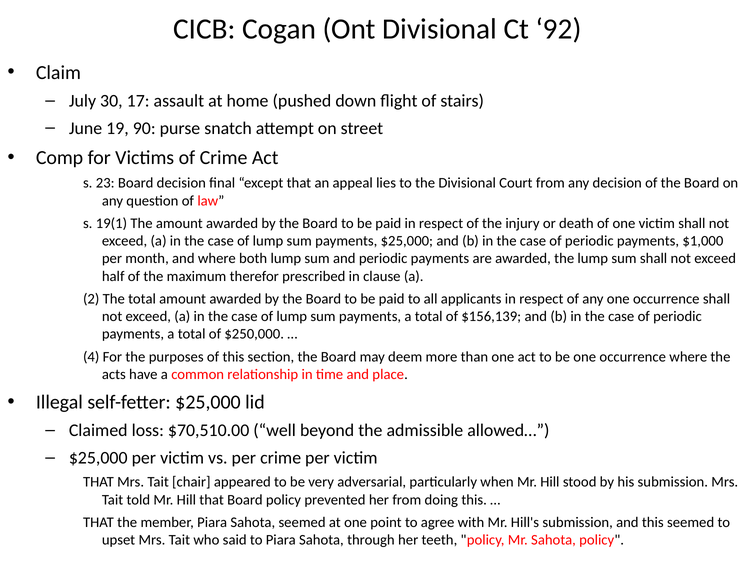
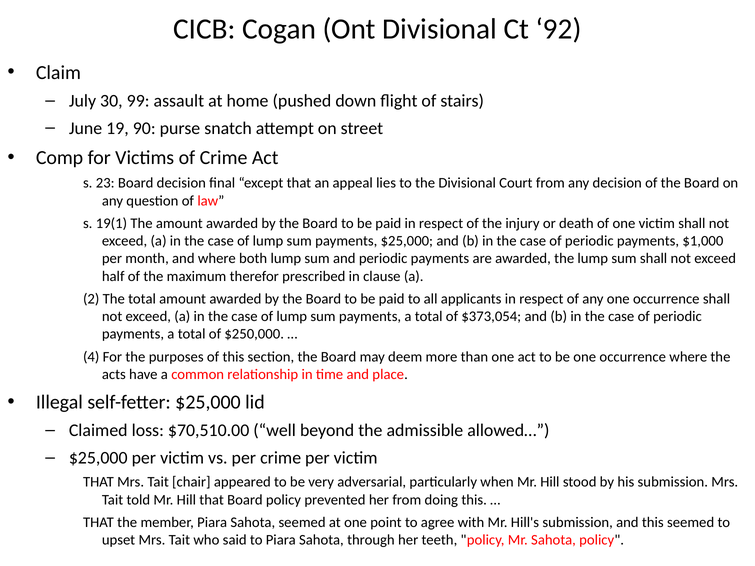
17: 17 -> 99
$156,139: $156,139 -> $373,054
